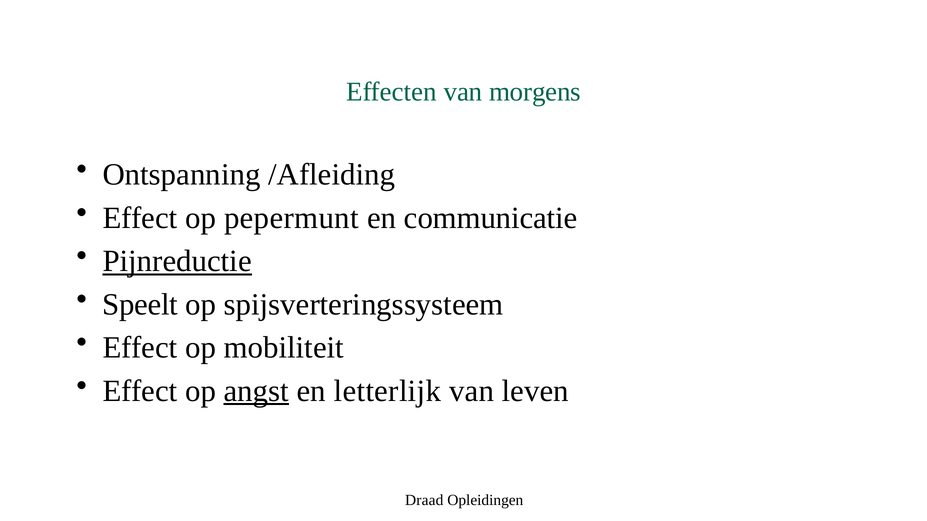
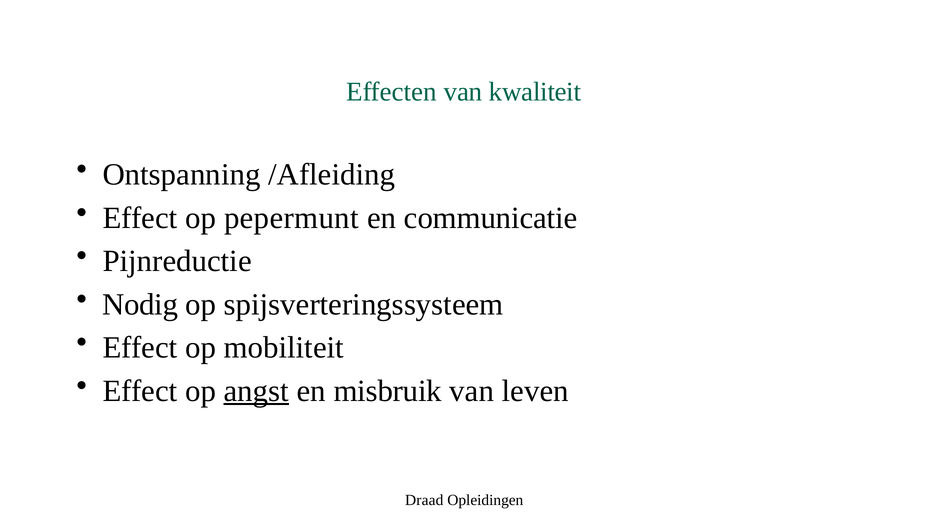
morgens: morgens -> kwaliteit
Pijnreductie underline: present -> none
Speelt: Speelt -> Nodig
letterlijk: letterlijk -> misbruik
